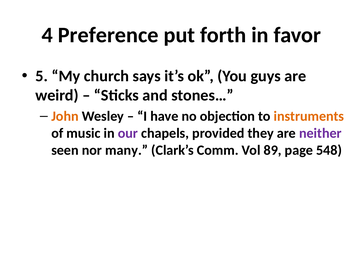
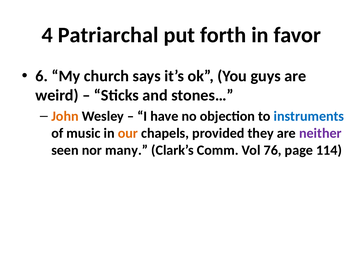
Preference: Preference -> Patriarchal
5: 5 -> 6
instruments colour: orange -> blue
our colour: purple -> orange
89: 89 -> 76
548: 548 -> 114
